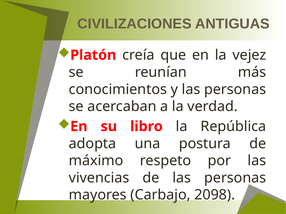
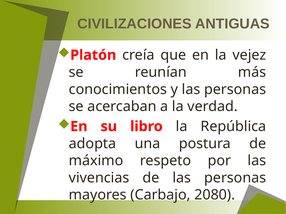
2098: 2098 -> 2080
